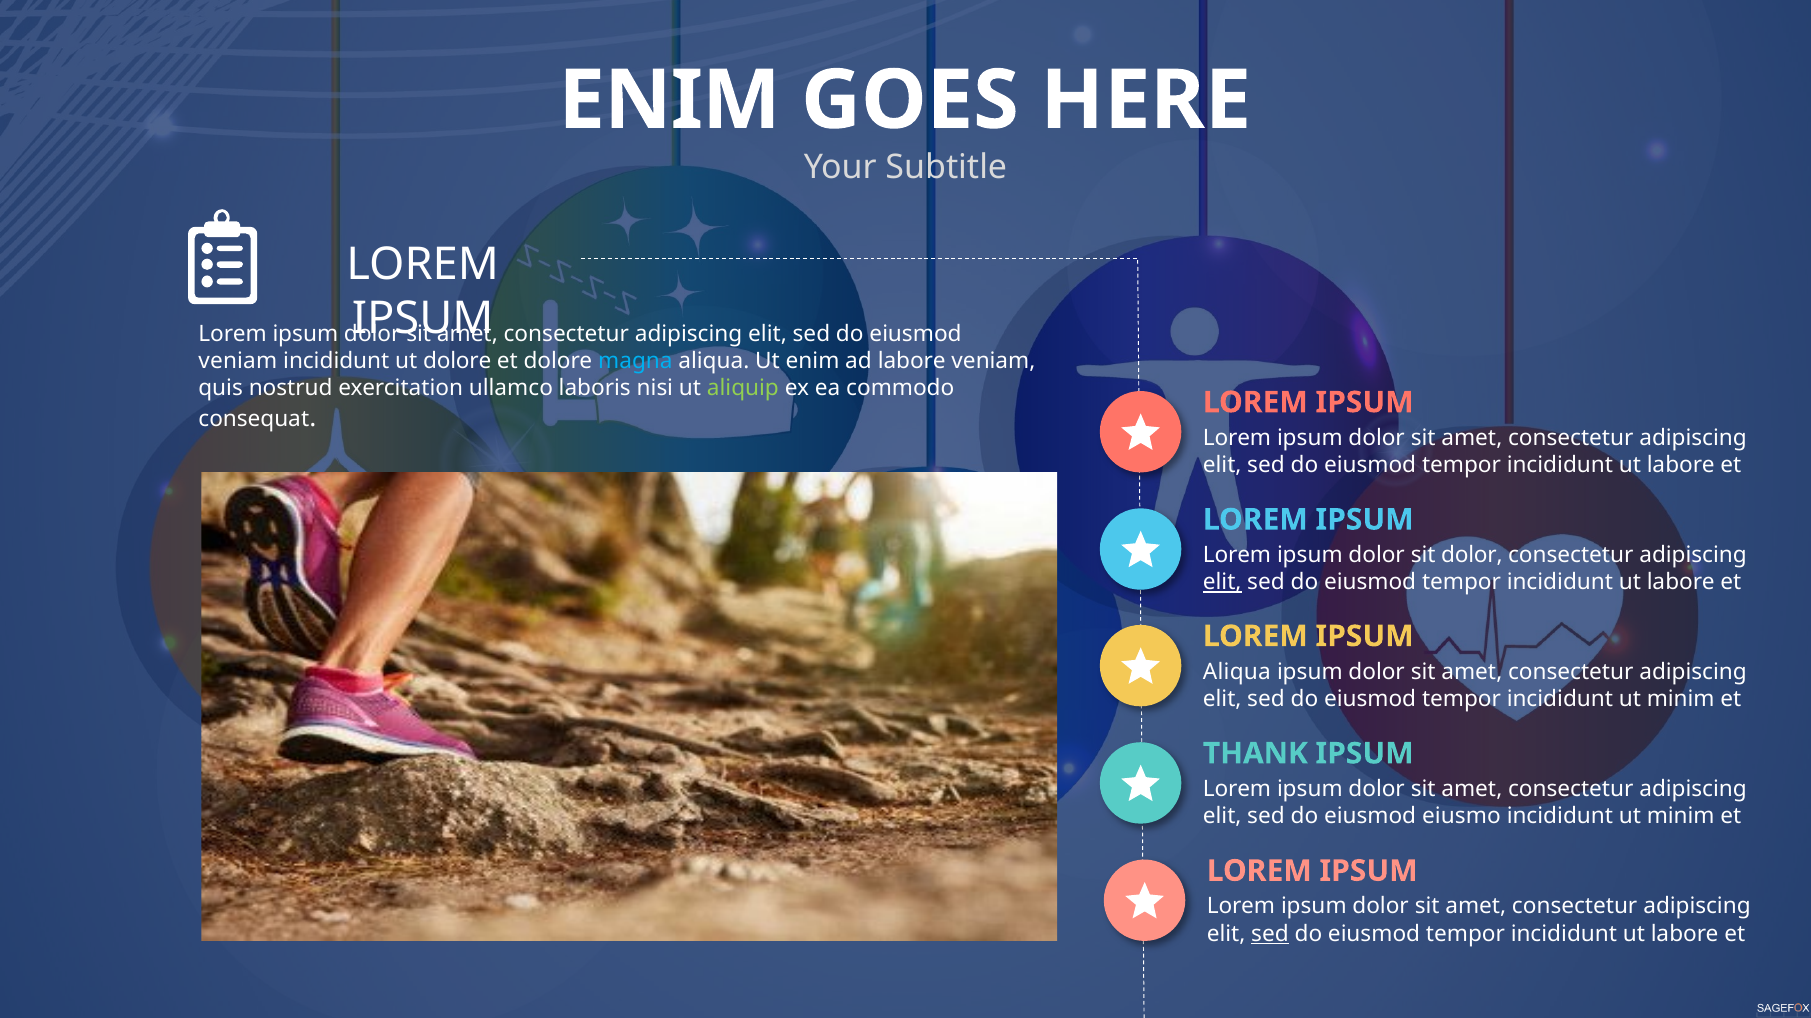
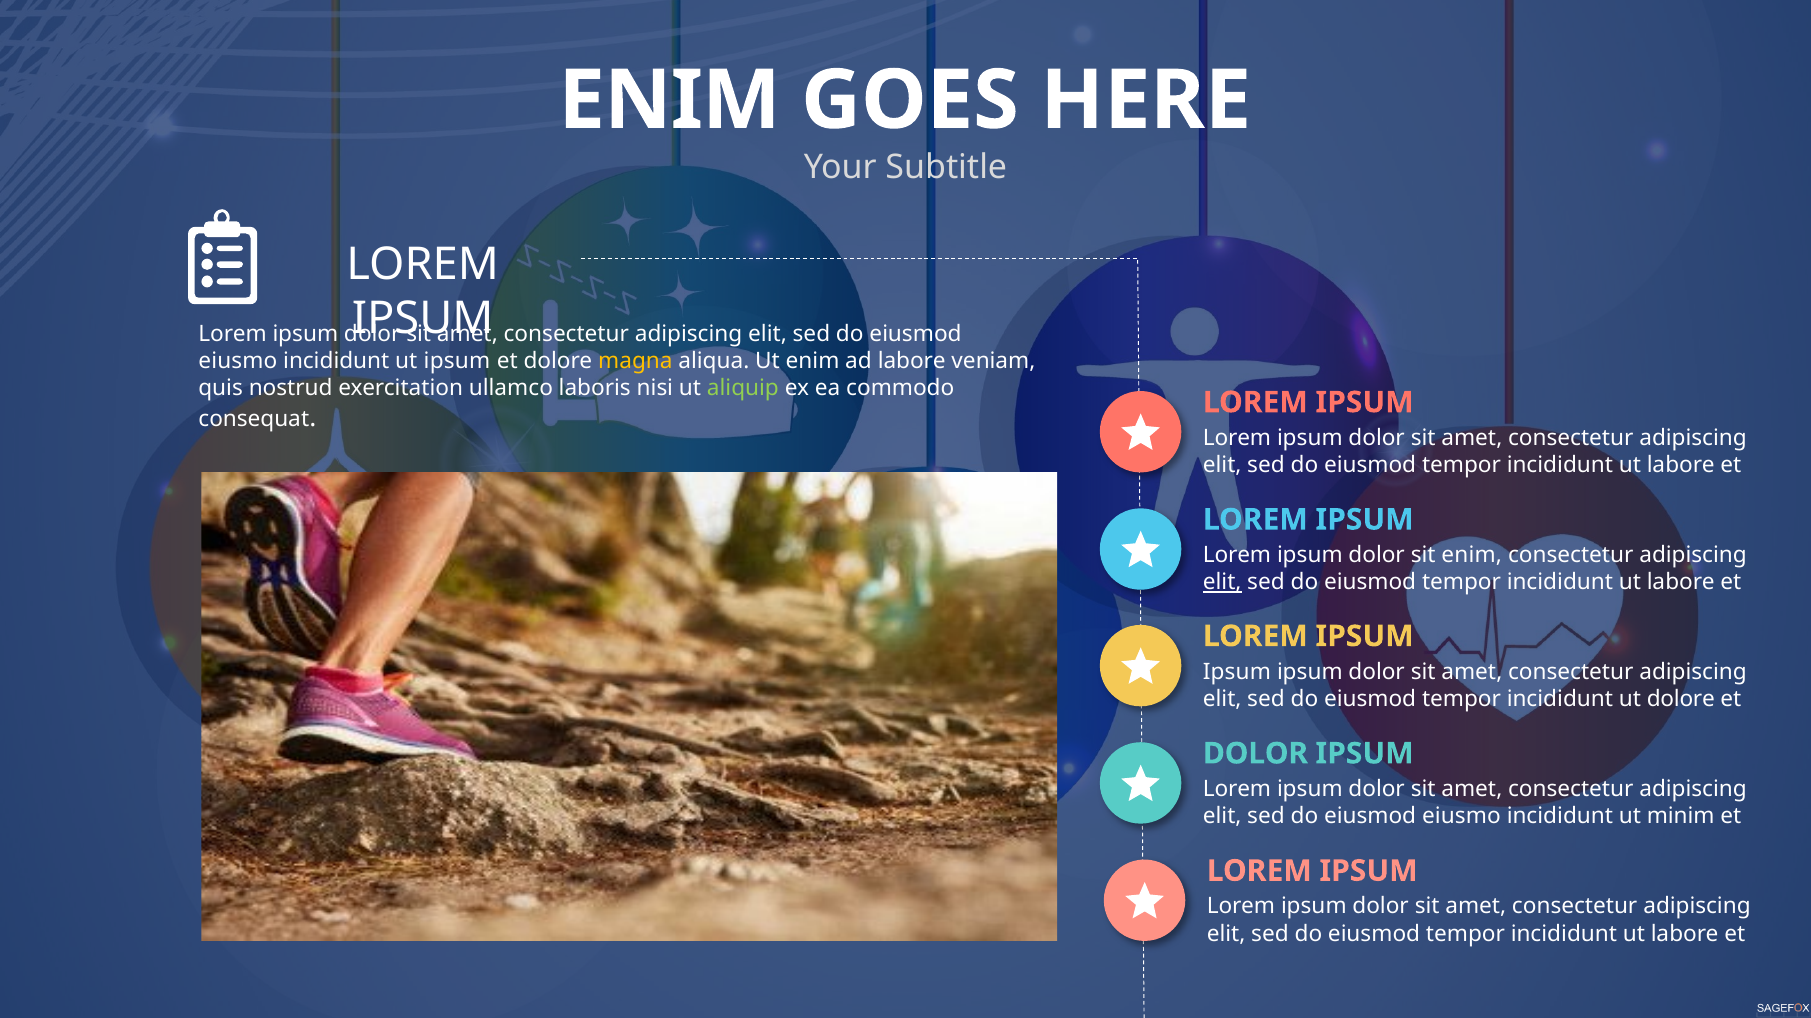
veniam at (238, 361): veniam -> eiusmo
ut dolore: dolore -> ipsum
magna colour: light blue -> yellow
sit dolor: dolor -> enim
Aliqua at (1237, 672): Aliqua -> Ipsum
tempor incididunt ut minim: minim -> dolore
THANK at (1255, 754): THANK -> DOLOR
sed at (1270, 934) underline: present -> none
